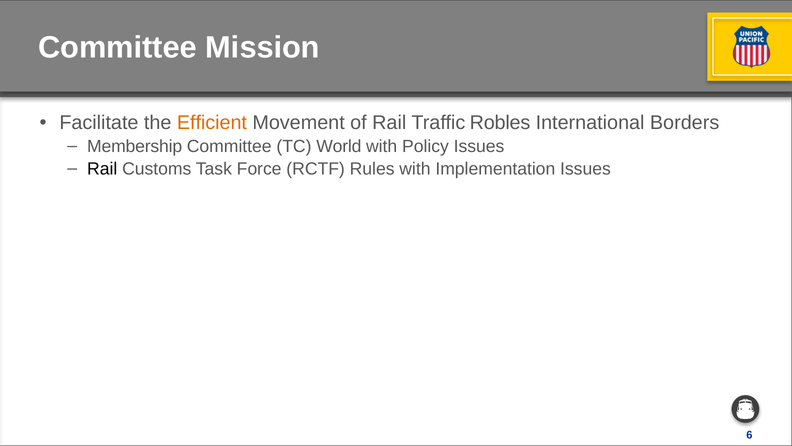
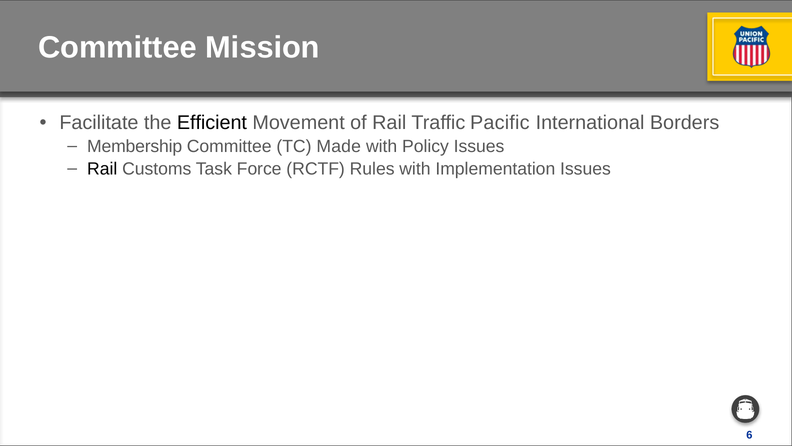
Efficient colour: orange -> black
Robles: Robles -> Pacific
World: World -> Made
